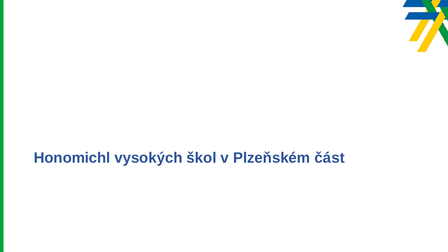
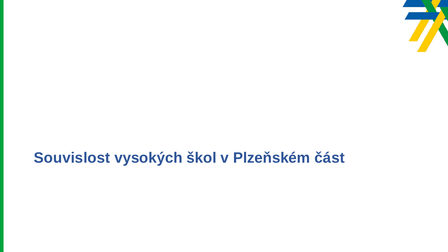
Honomichl: Honomichl -> Souvislost
